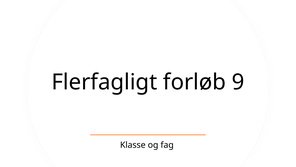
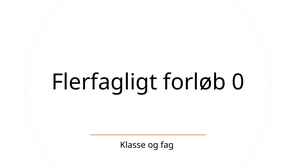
9: 9 -> 0
